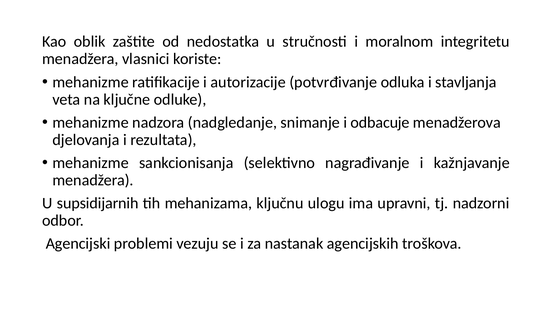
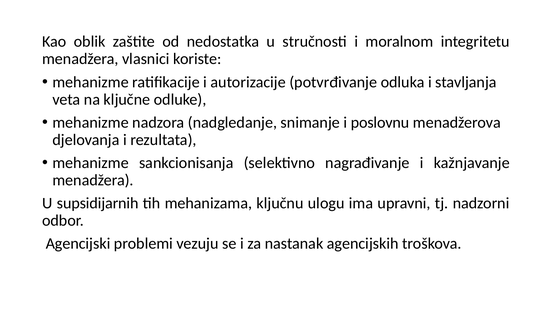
odbacuje: odbacuje -> poslovnu
